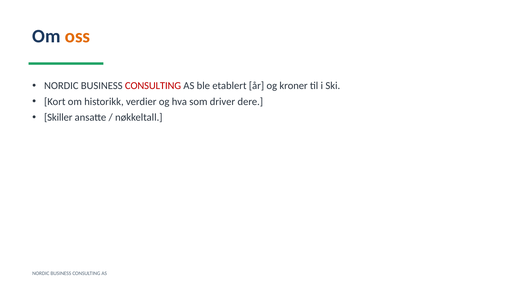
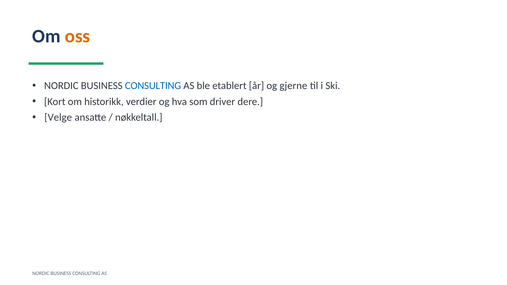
CONSULTING at (153, 86) colour: red -> blue
kroner: kroner -> gjerne
Skiller: Skiller -> Velge
